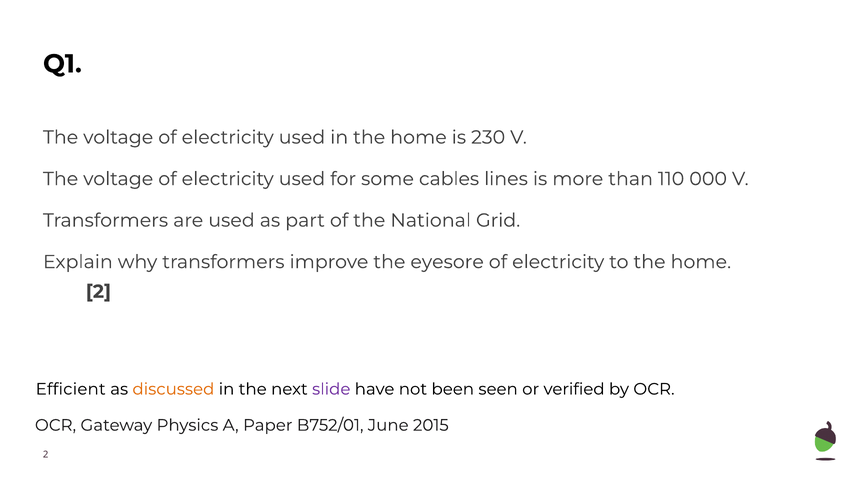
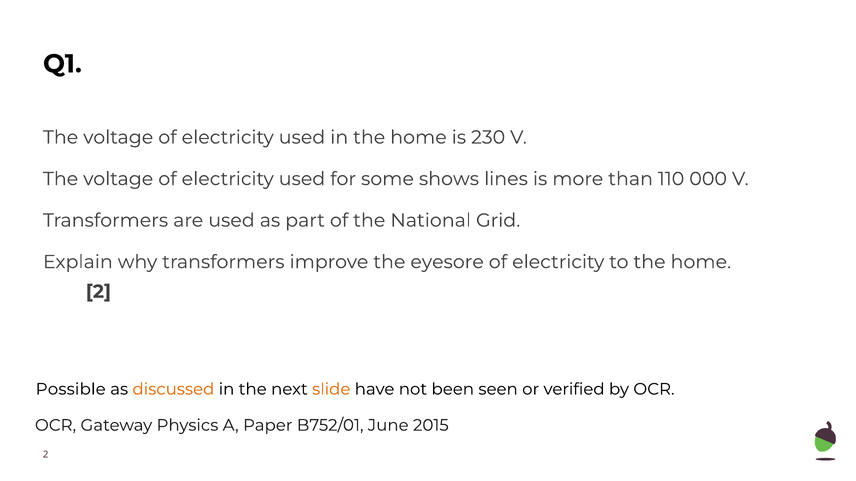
cables: cables -> shows
Efficient: Efficient -> Possible
slide colour: purple -> orange
